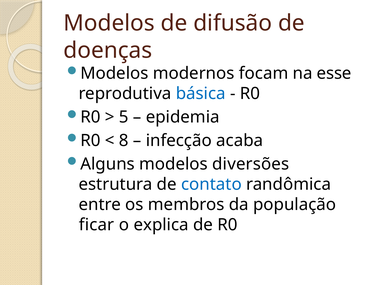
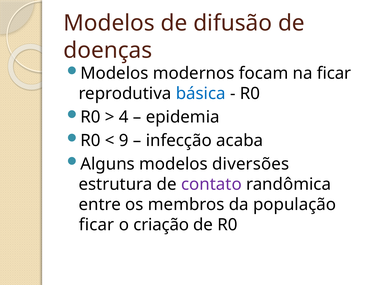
na esse: esse -> ficar
5: 5 -> 4
8: 8 -> 9
contato colour: blue -> purple
explica: explica -> criação
